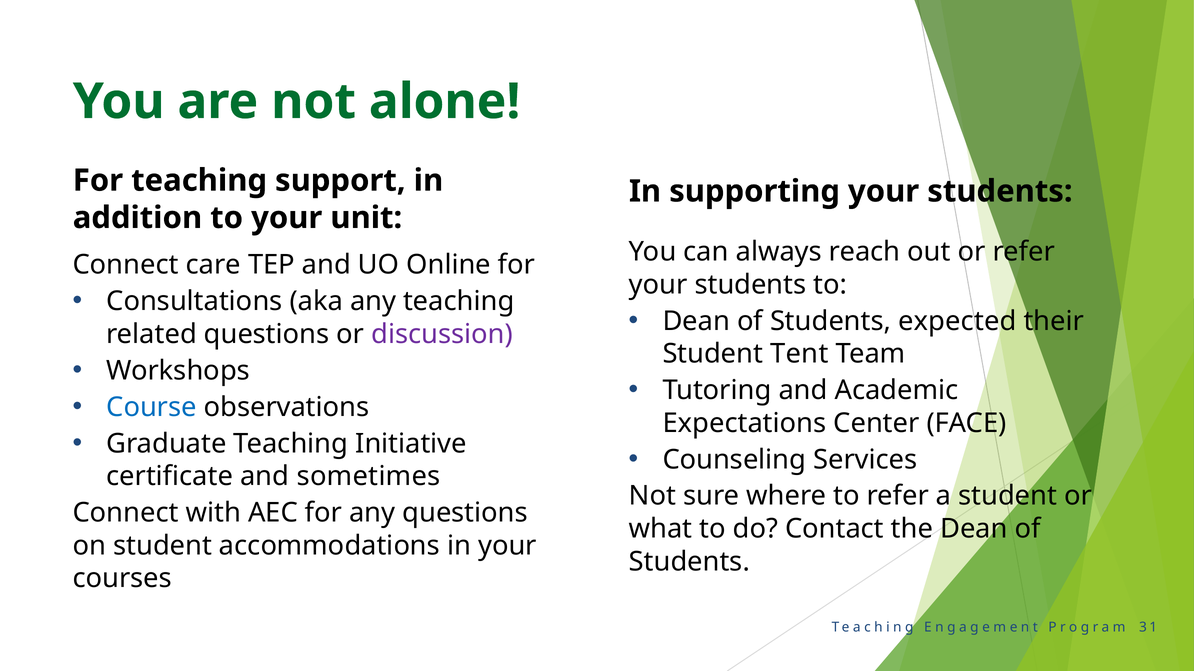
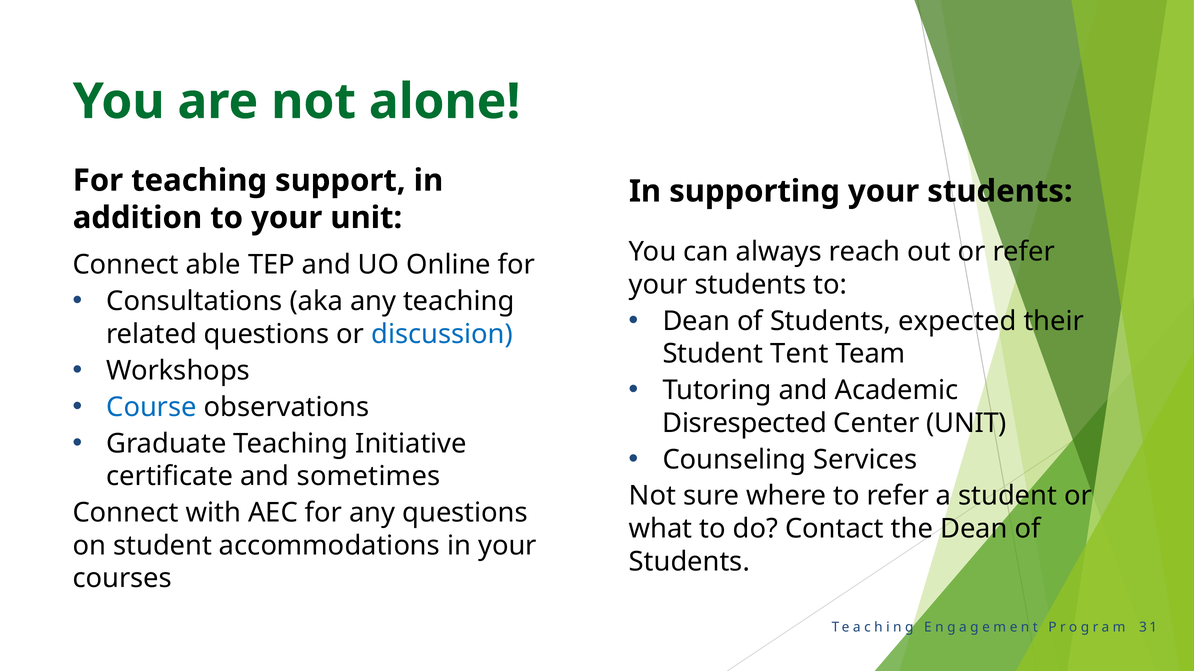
care: care -> able
discussion colour: purple -> blue
Expectations: Expectations -> Disrespected
Center FACE: FACE -> UNIT
